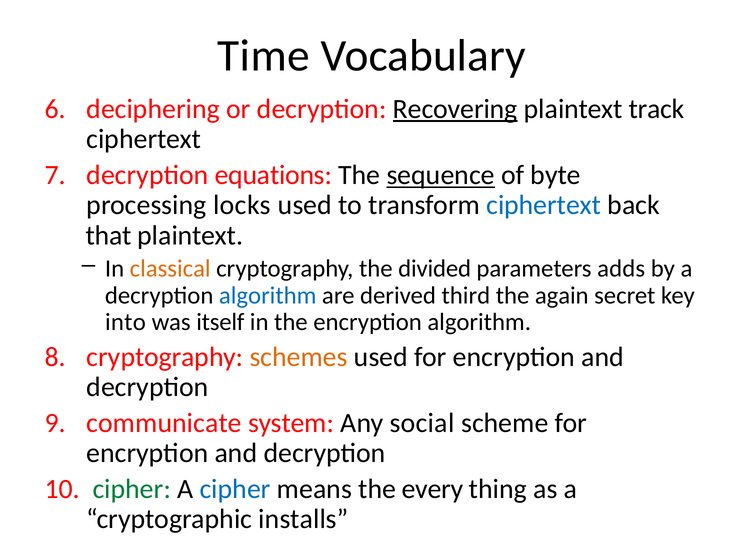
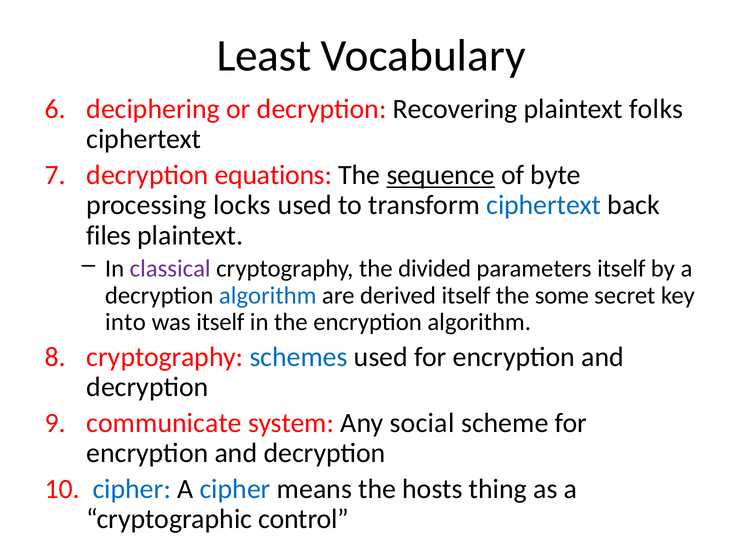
Time: Time -> Least
Recovering underline: present -> none
track: track -> folks
that: that -> files
classical colour: orange -> purple
parameters adds: adds -> itself
derived third: third -> itself
again: again -> some
schemes colour: orange -> blue
cipher at (132, 489) colour: green -> blue
every: every -> hosts
installs: installs -> control
